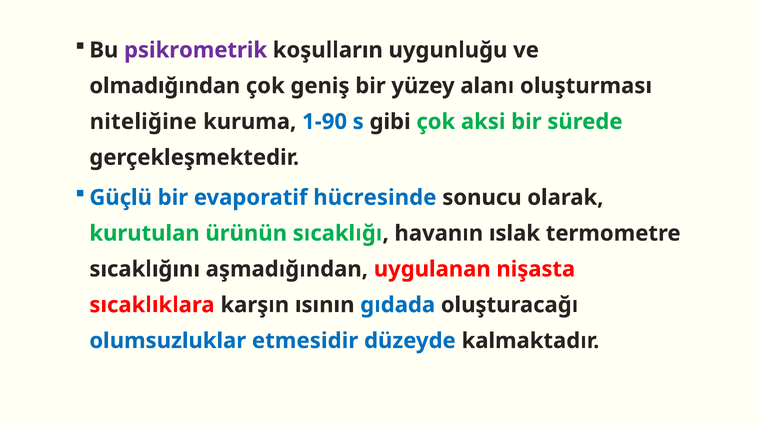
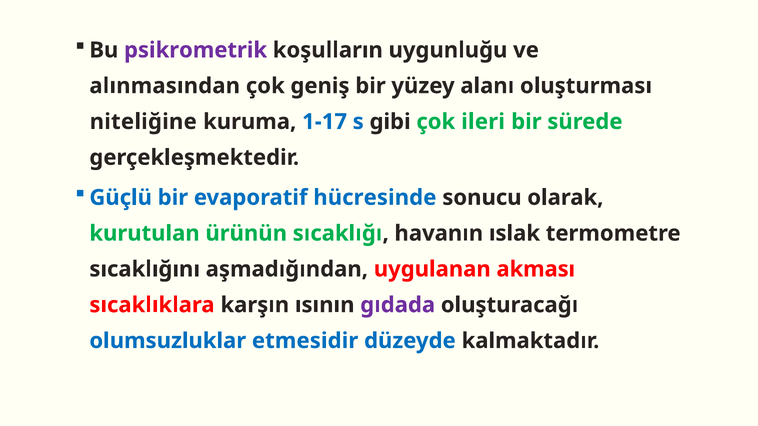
olmadığından: olmadığından -> alınmasından
1-90: 1-90 -> 1-17
aksi: aksi -> ileri
nişasta: nişasta -> akması
gıdada colour: blue -> purple
